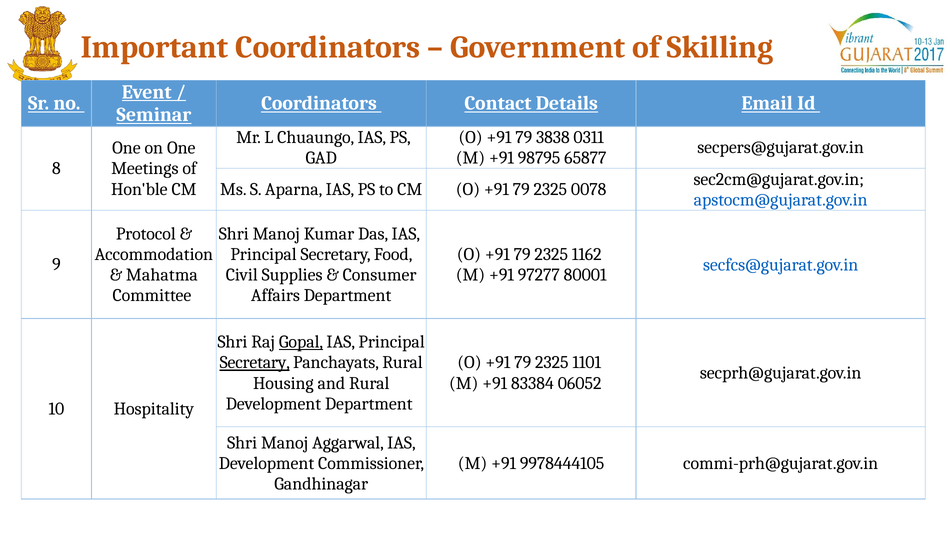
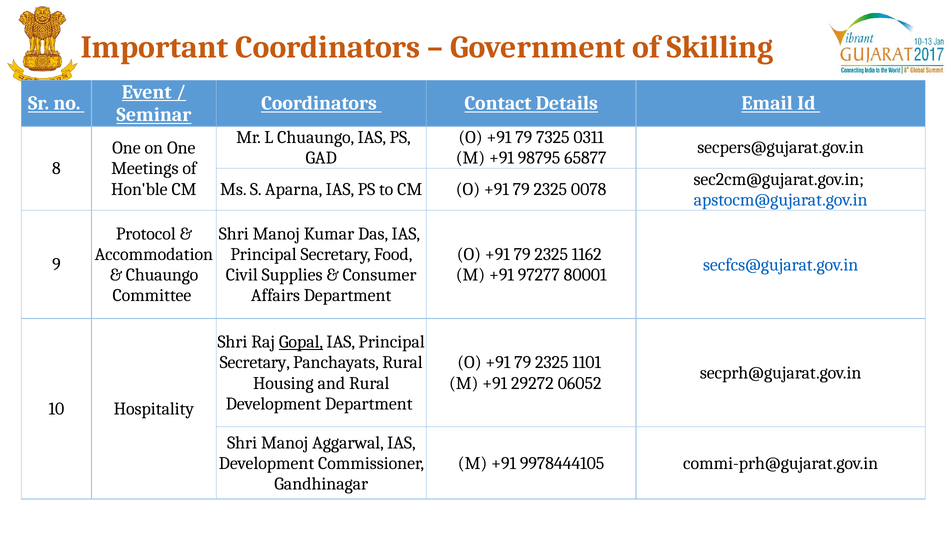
3838: 3838 -> 7325
Mahatma at (162, 275): Mahatma -> Chuaungo
Secretary at (255, 363) underline: present -> none
83384: 83384 -> 29272
